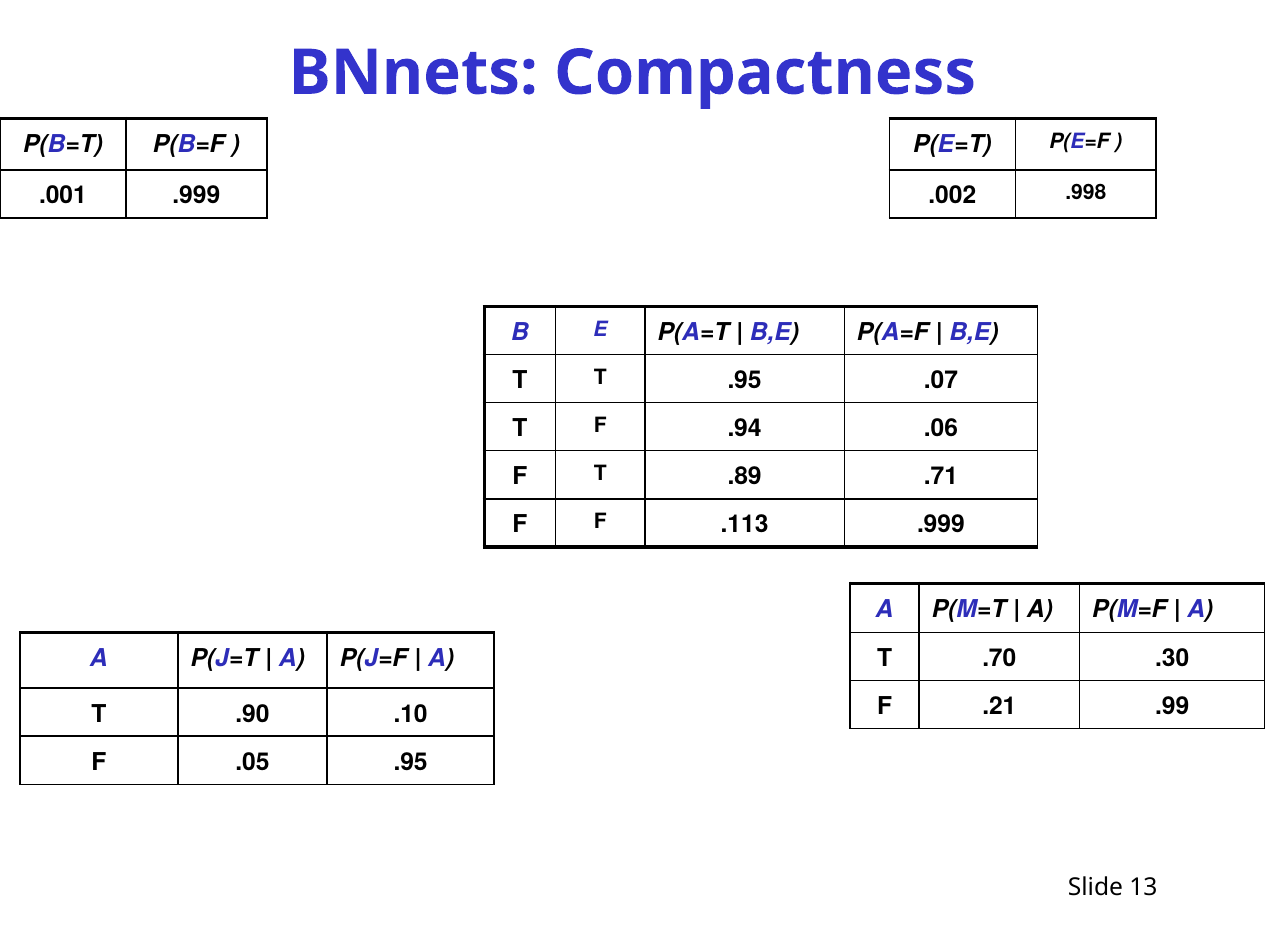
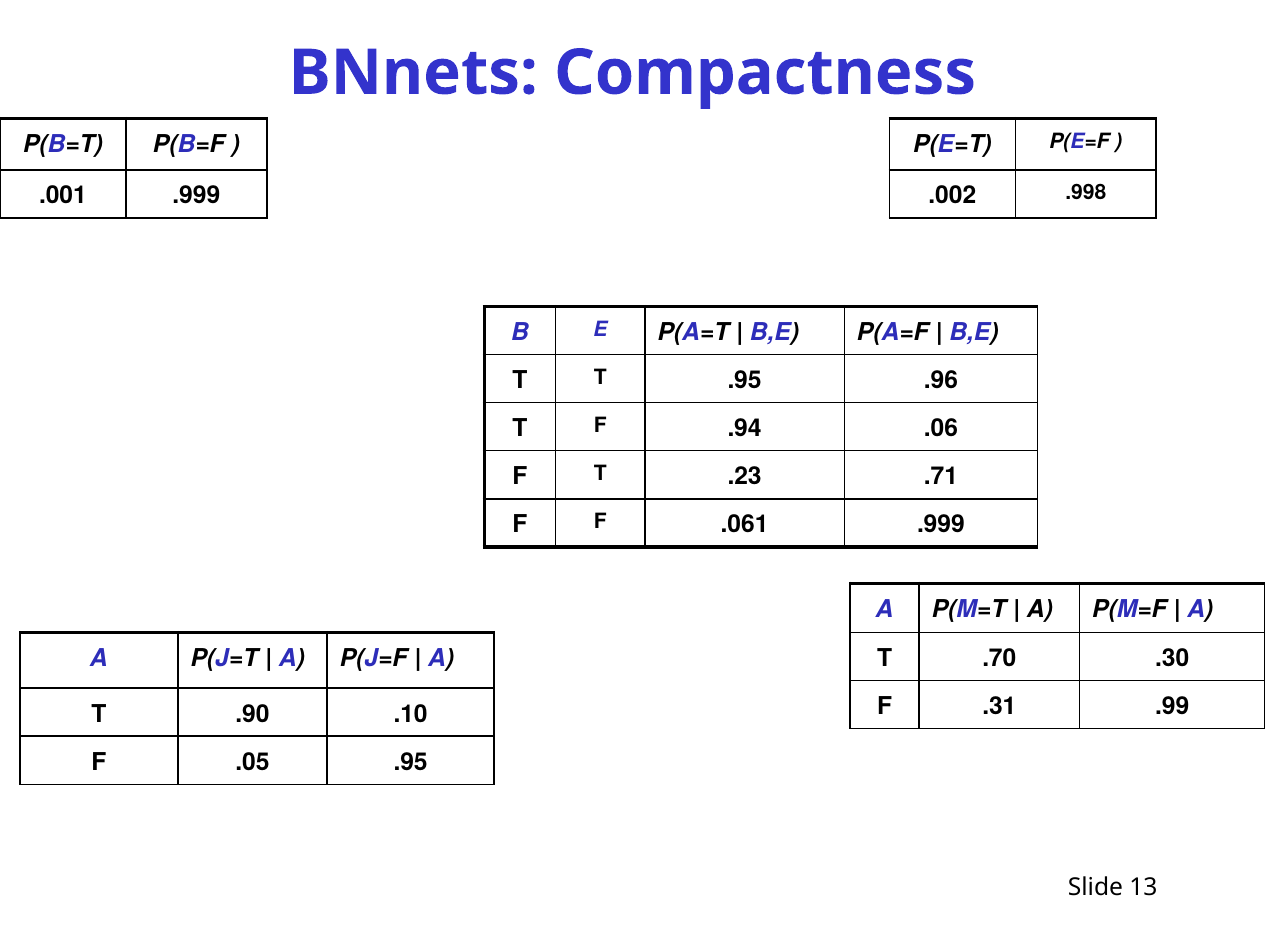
.07: .07 -> .96
.89: .89 -> .23
.113: .113 -> .061
.21: .21 -> .31
